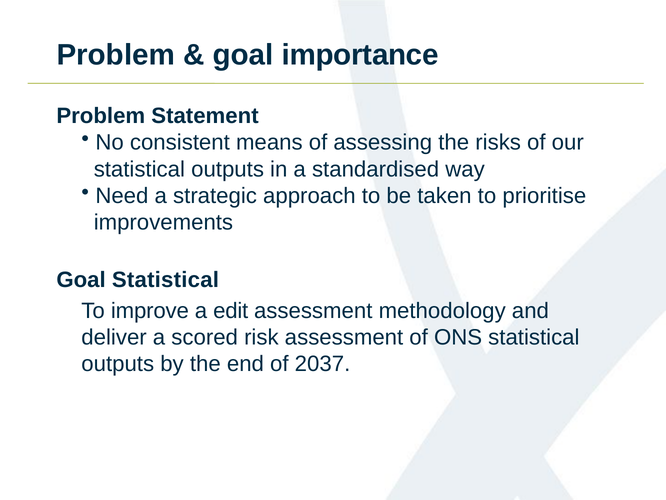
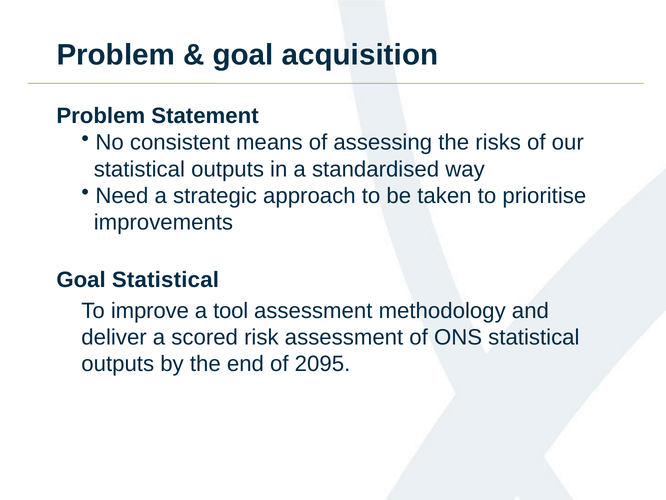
importance: importance -> acquisition
edit: edit -> tool
2037: 2037 -> 2095
